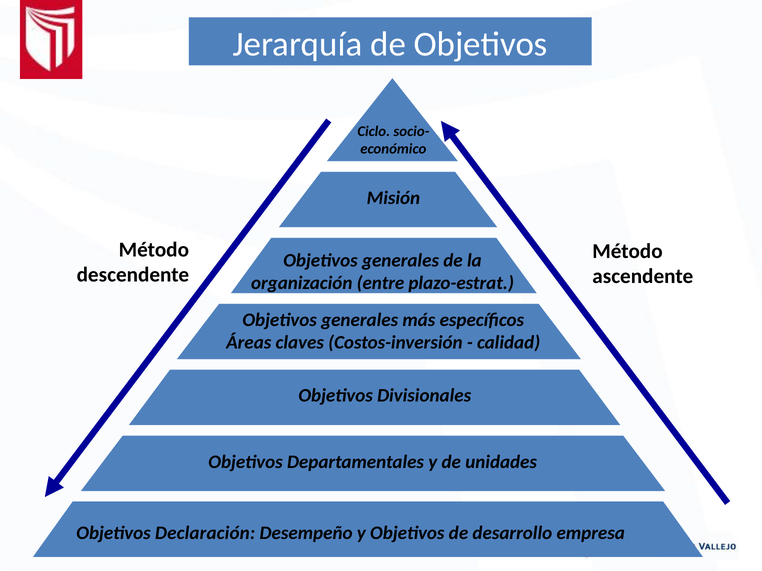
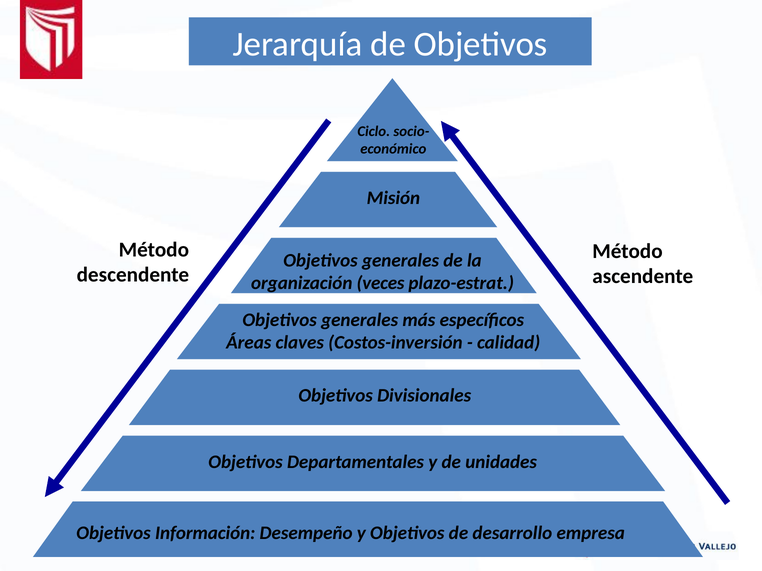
entre: entre -> veces
Declaración: Declaración -> Información
